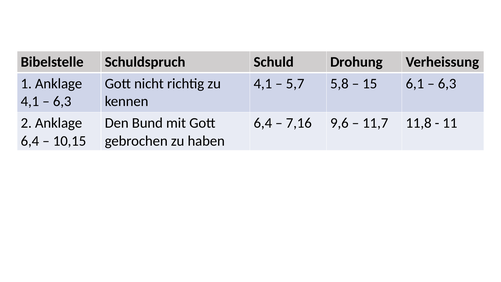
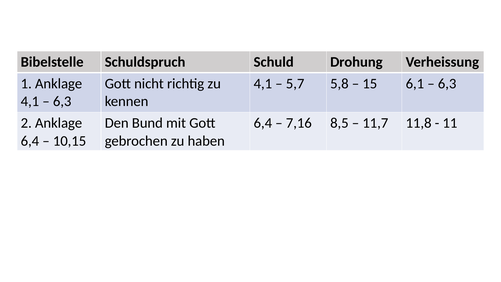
9,6: 9,6 -> 8,5
